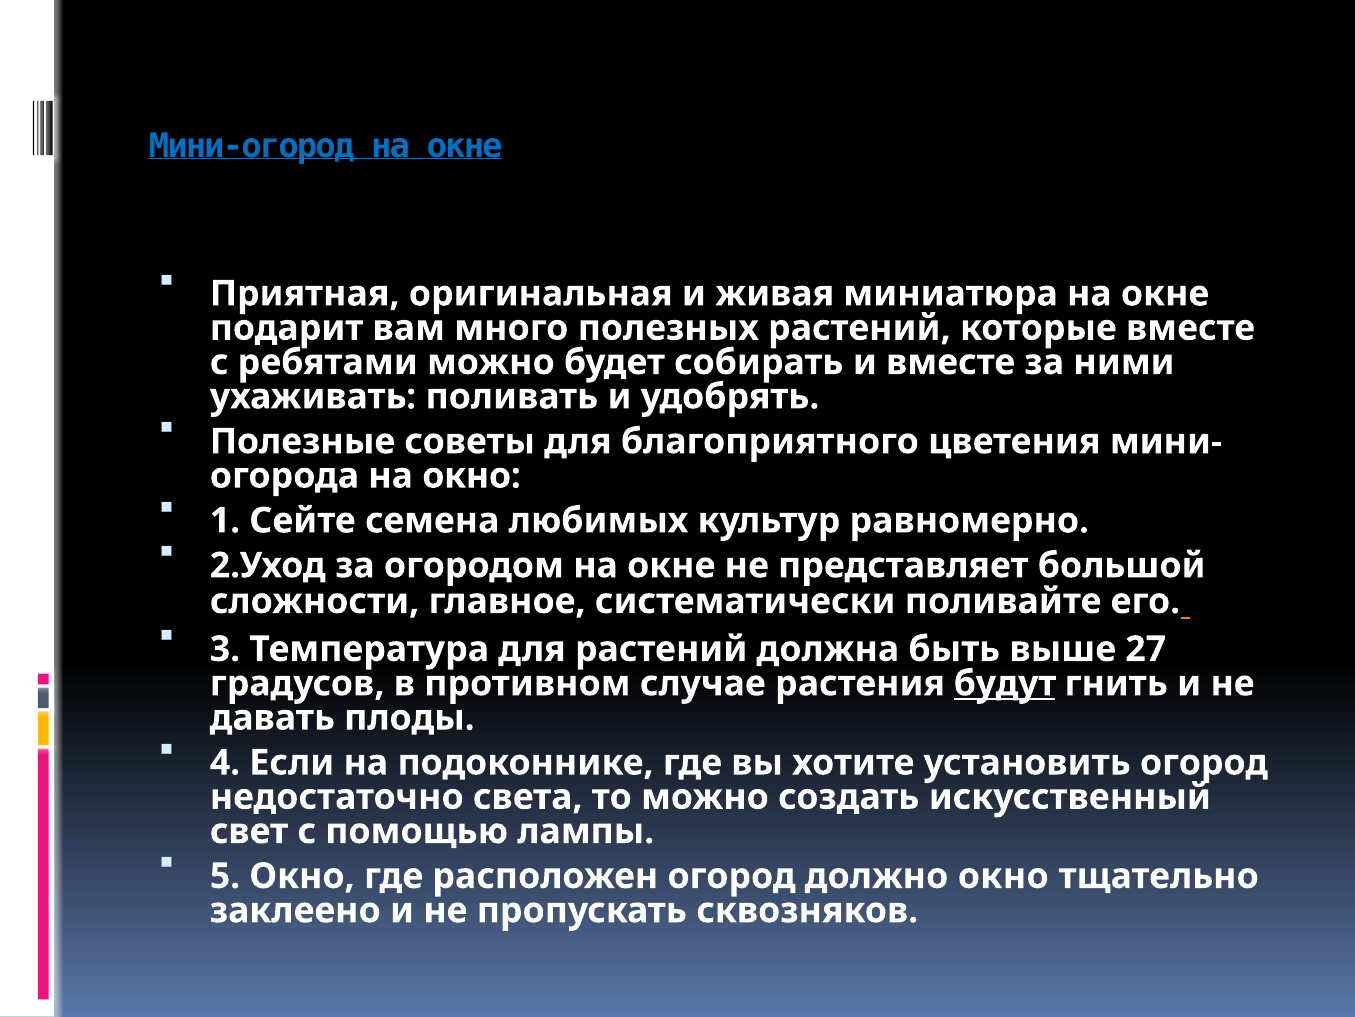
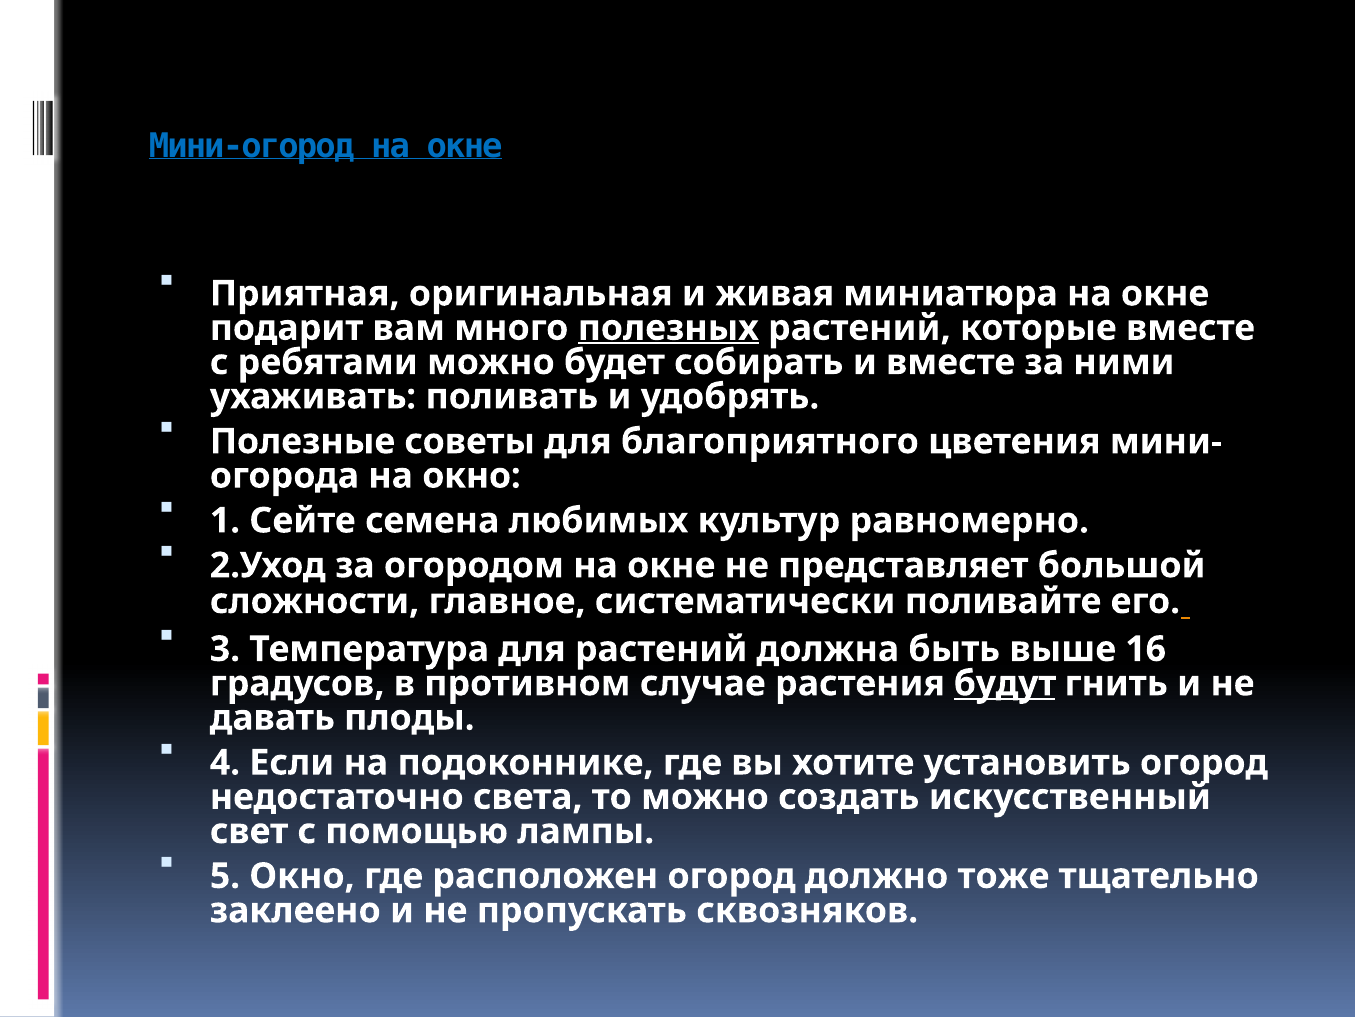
полезных underline: none -> present
27: 27 -> 16
должно окно: окно -> тоже
